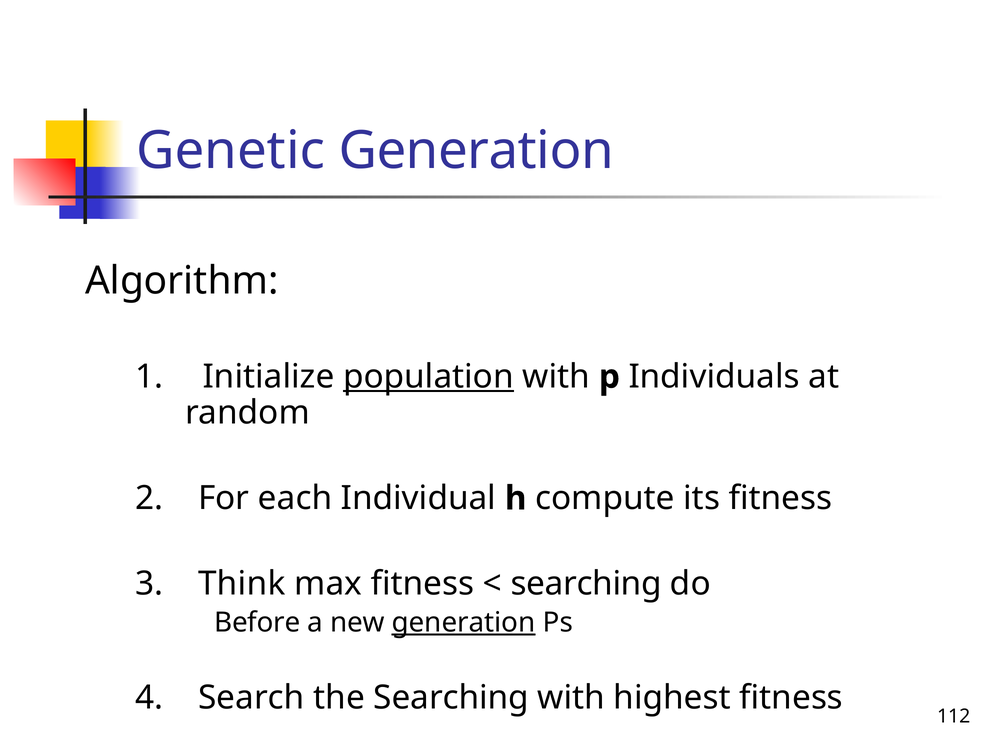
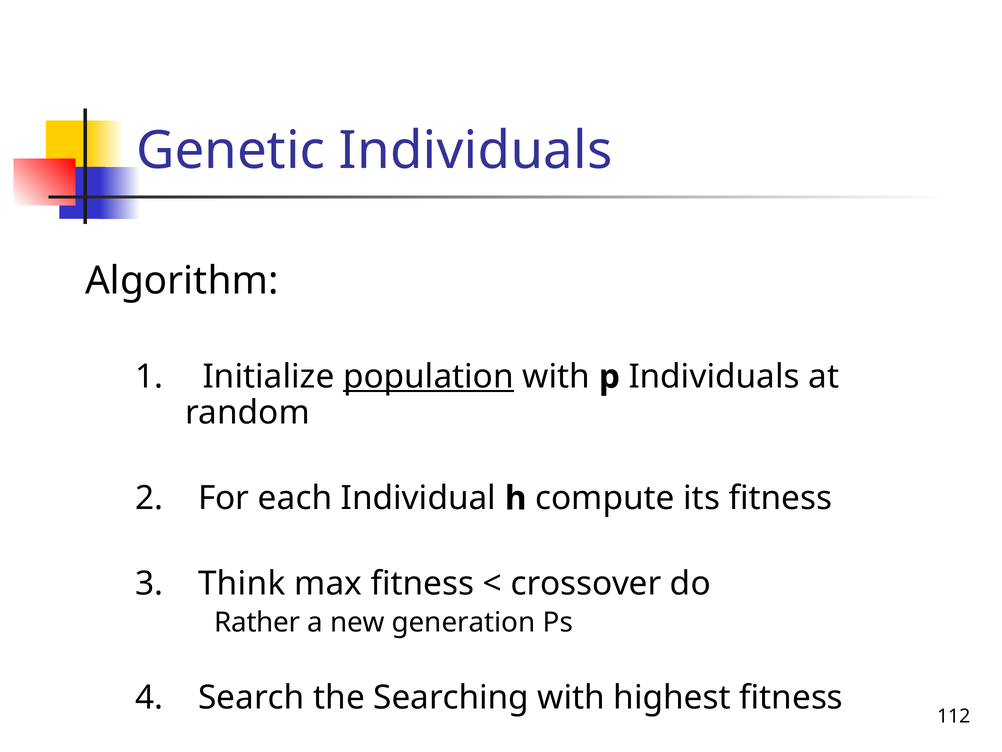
Genetic Generation: Generation -> Individuals
searching at (586, 583): searching -> crossover
Before: Before -> Rather
generation at (464, 622) underline: present -> none
